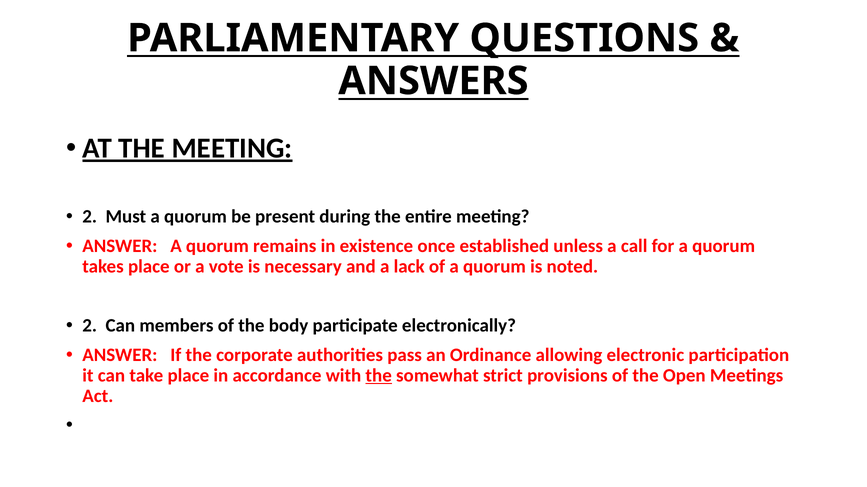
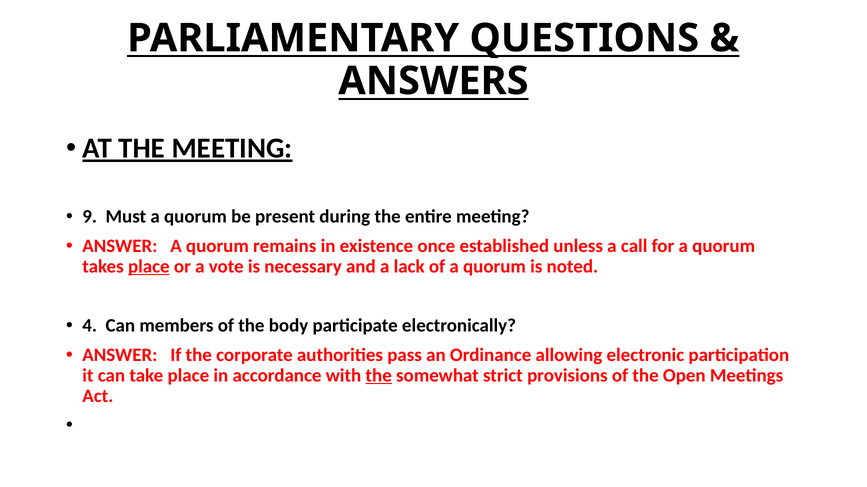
2 at (90, 217): 2 -> 9
place at (149, 267) underline: none -> present
2 at (90, 326): 2 -> 4
